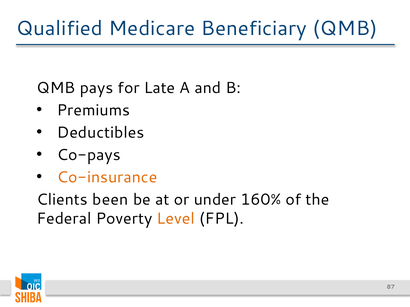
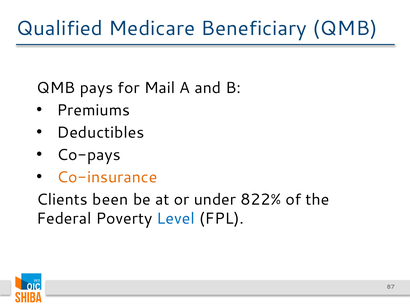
Late: Late -> Mail
160%: 160% -> 822%
Level colour: orange -> blue
